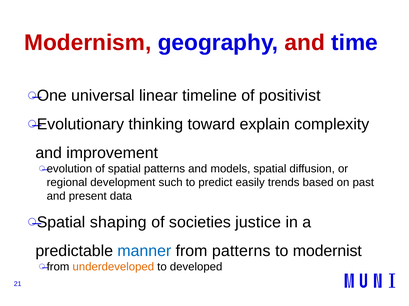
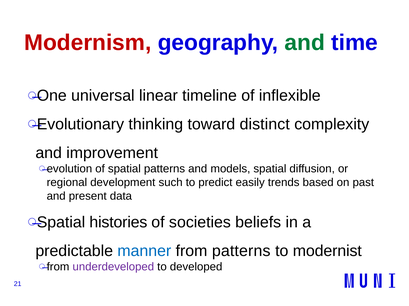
and at (305, 43) colour: red -> green
positivist: positivist -> inflexible
explain: explain -> distinct
shaping: shaping -> histories
justice: justice -> beliefs
underdeveloped colour: orange -> purple
